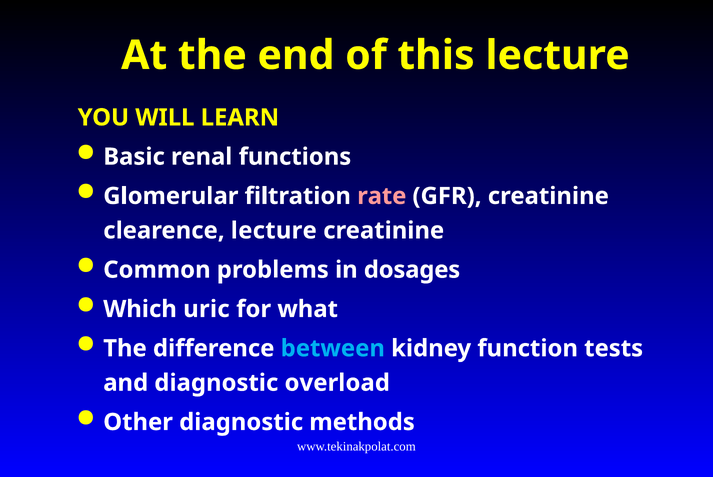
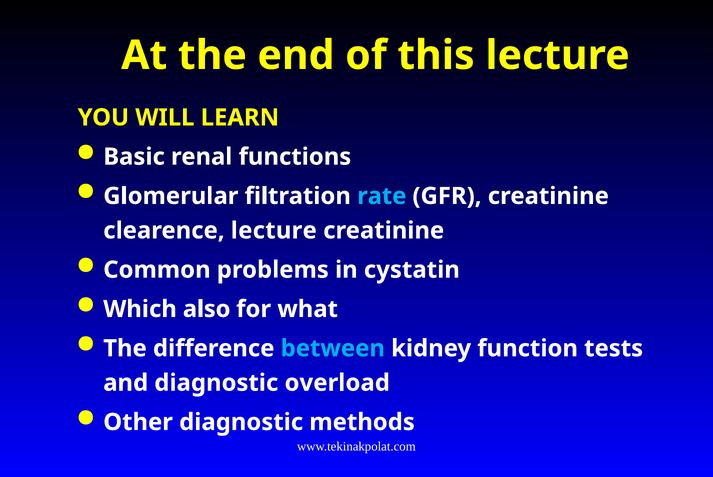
rate colour: pink -> light blue
dosages: dosages -> cystatin
uric: uric -> also
